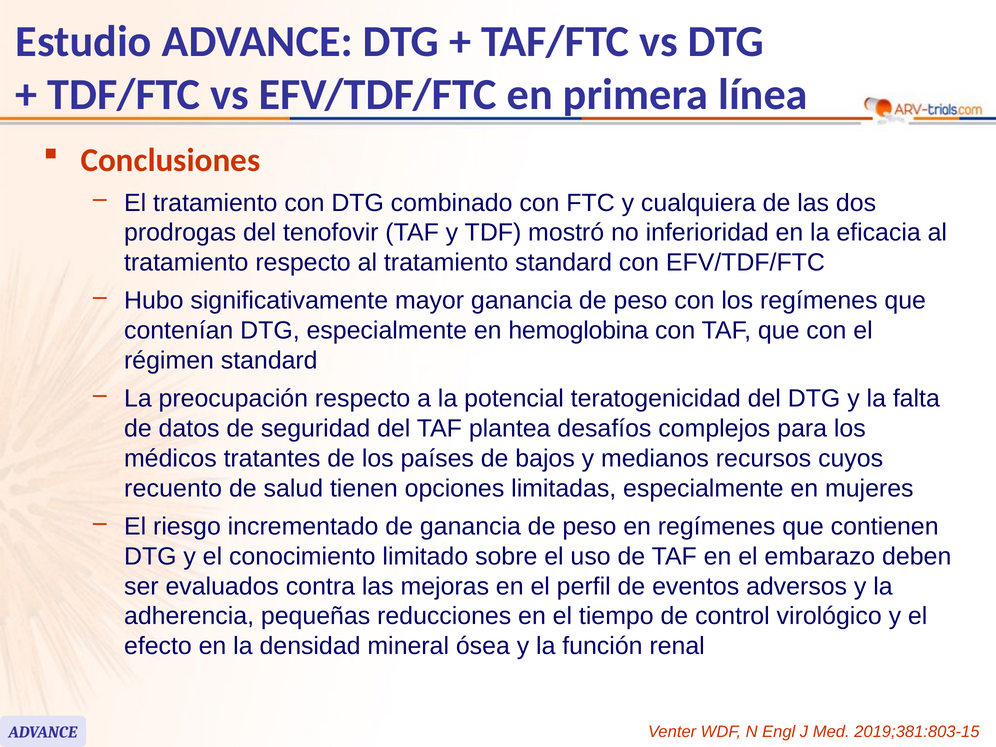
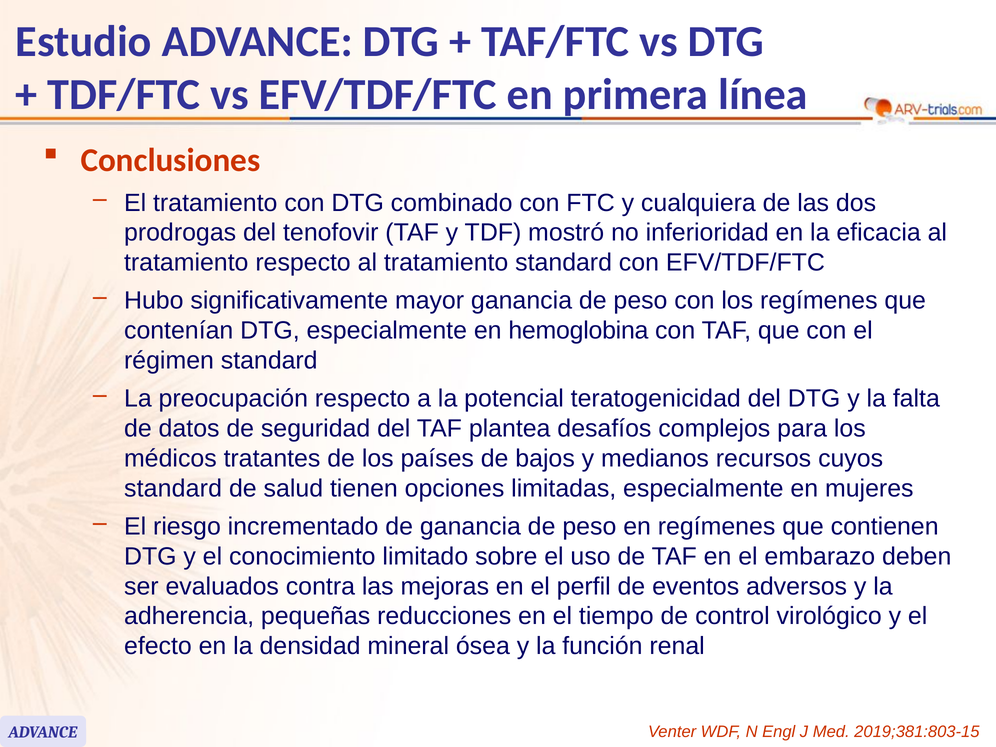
recuento at (173, 488): recuento -> standard
